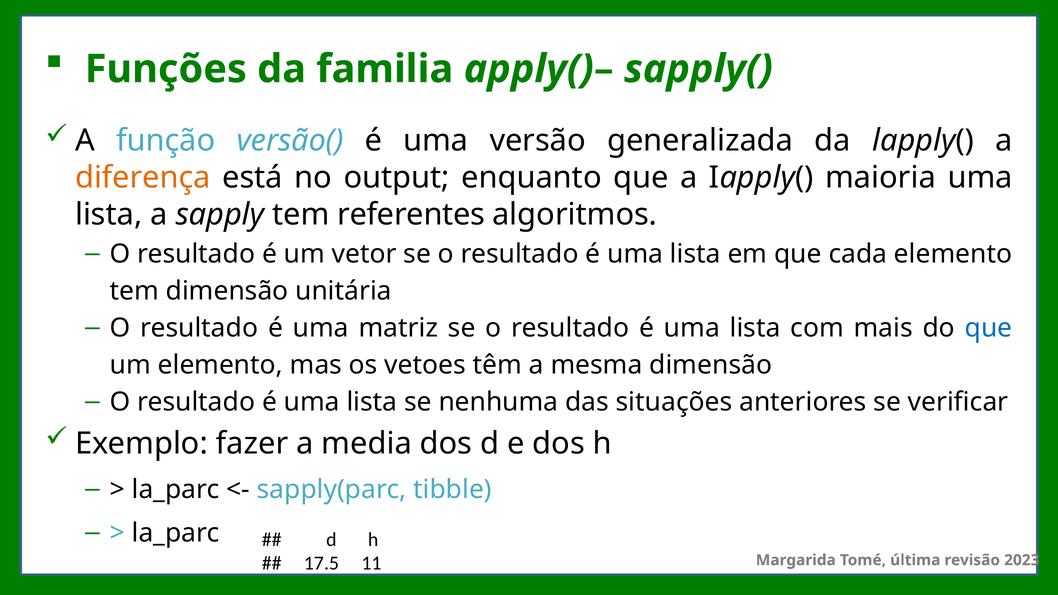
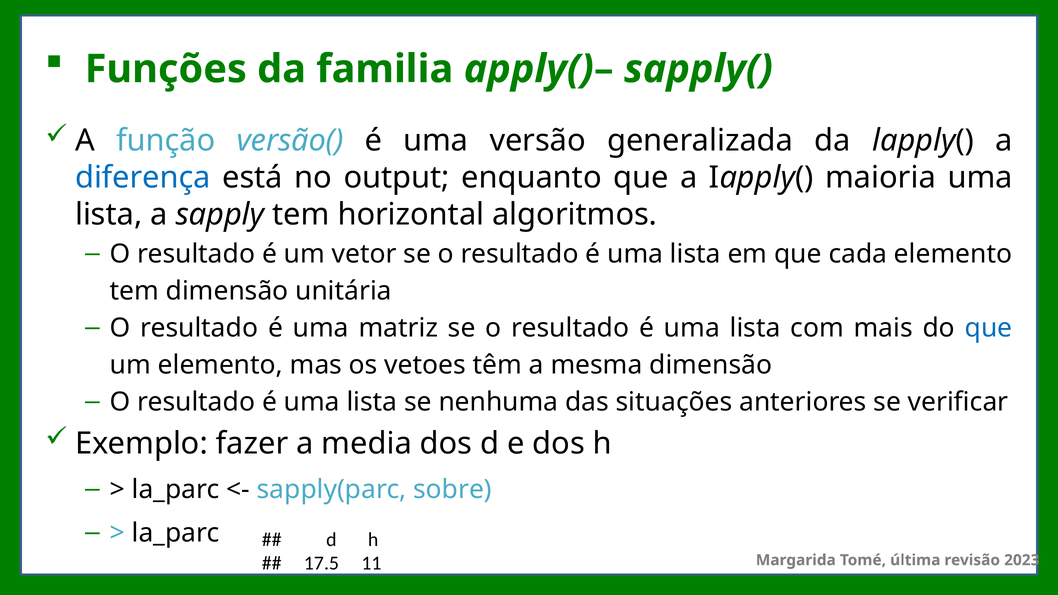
diferença colour: orange -> blue
referentes: referentes -> horizontal
tibble: tibble -> sobre
